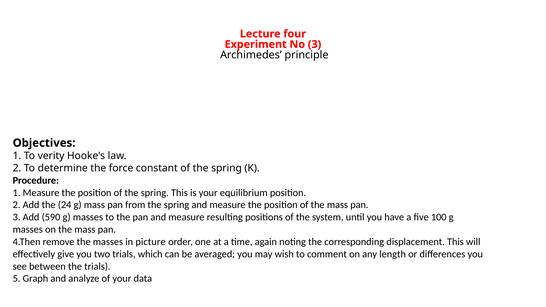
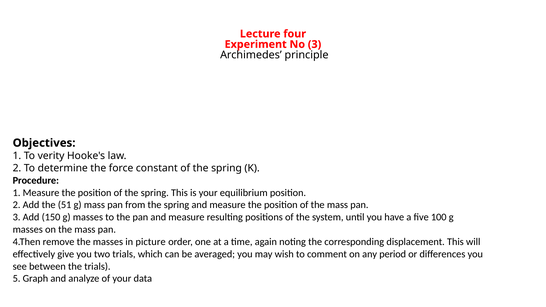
24: 24 -> 51
590: 590 -> 150
length: length -> period
